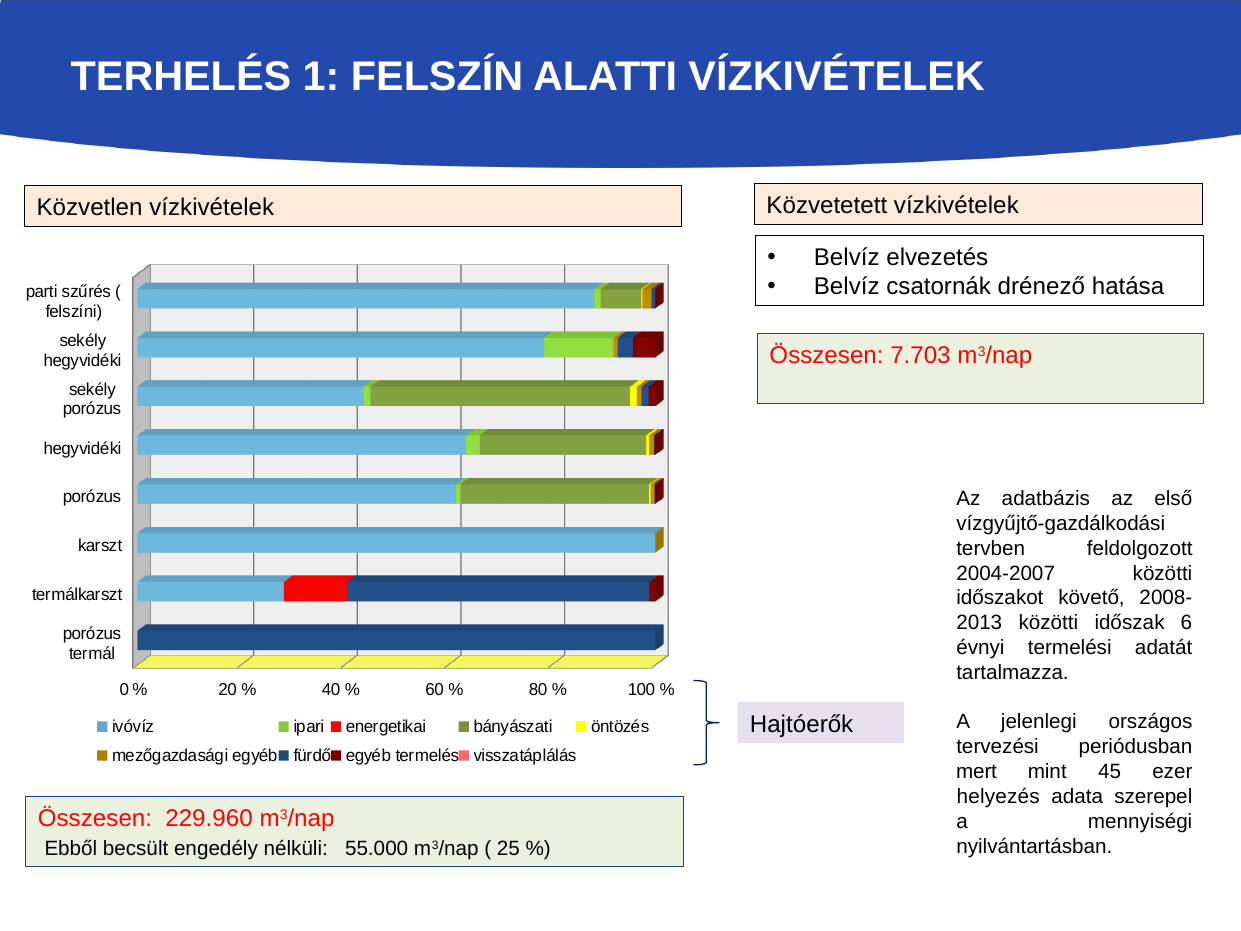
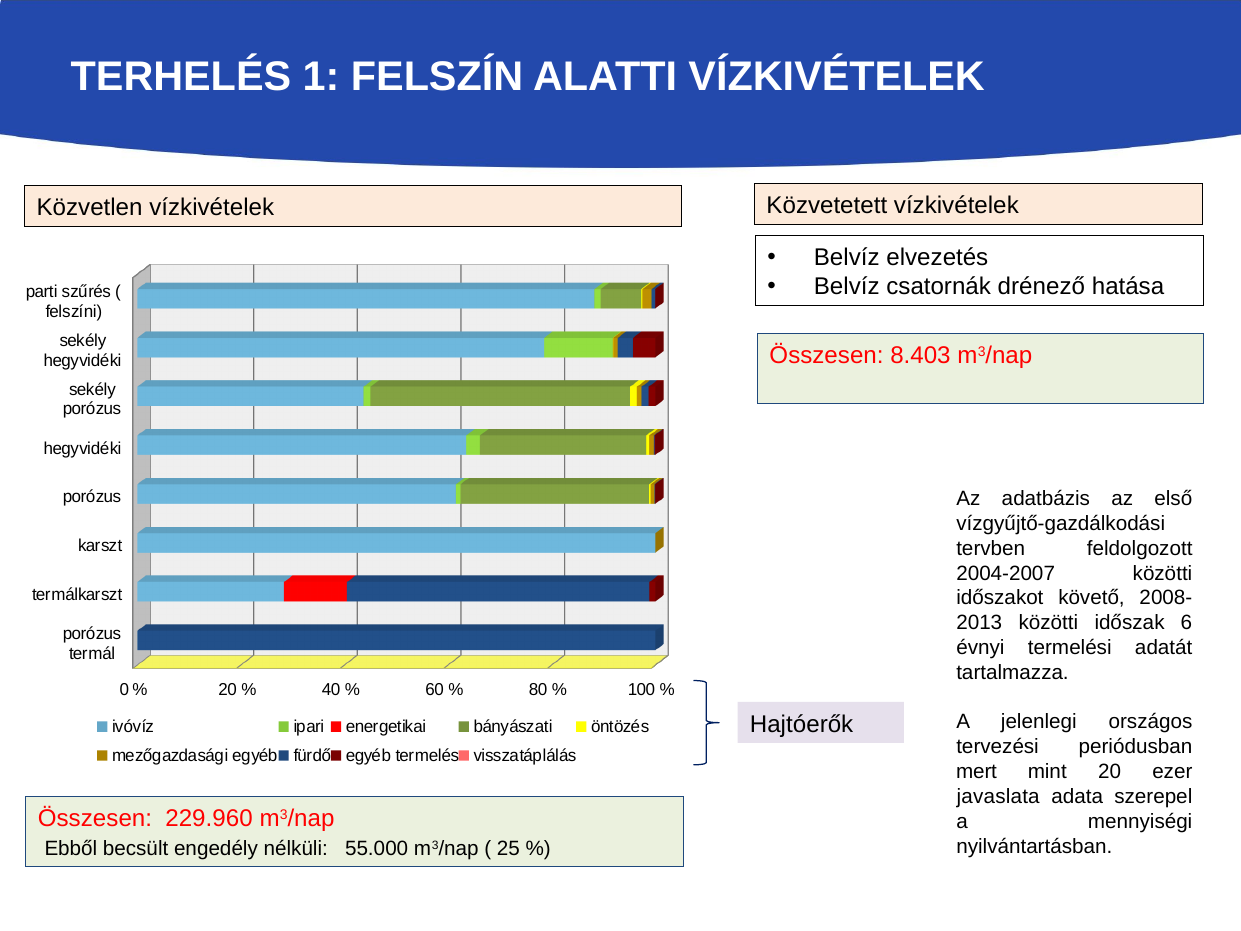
7.703: 7.703 -> 8.403
mint 45: 45 -> 20
helyezés: helyezés -> javaslata
